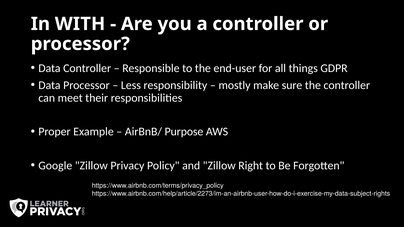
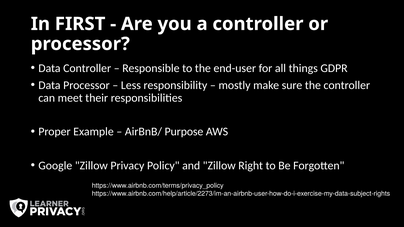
WITH: WITH -> FIRST
